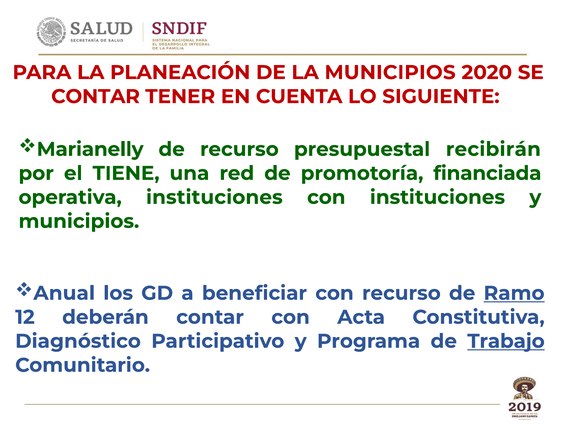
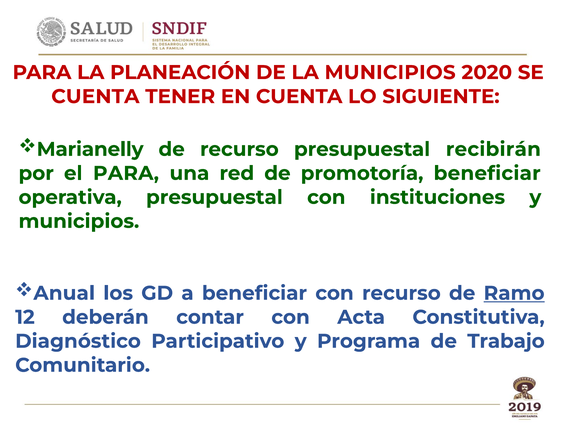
CONTAR at (96, 96): CONTAR -> CUENTA
el TIENE: TIENE -> PARA
promotoría financiada: financiada -> beneficiar
operativa instituciones: instituciones -> presupuestal
Trabajo underline: present -> none
